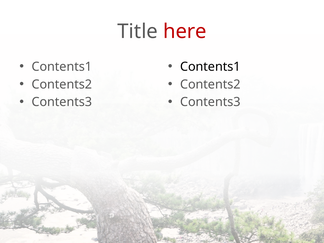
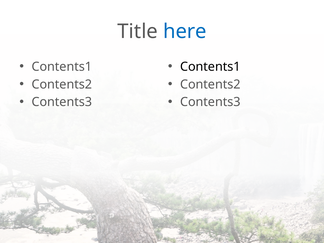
here colour: red -> blue
